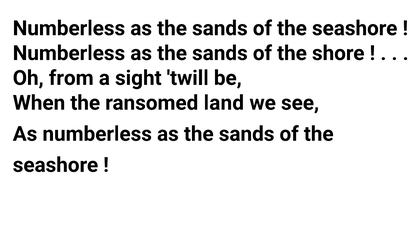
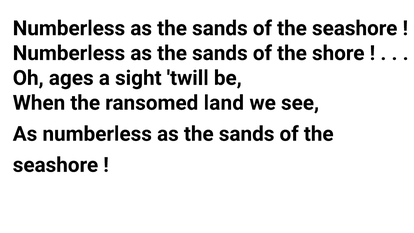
from: from -> ages
